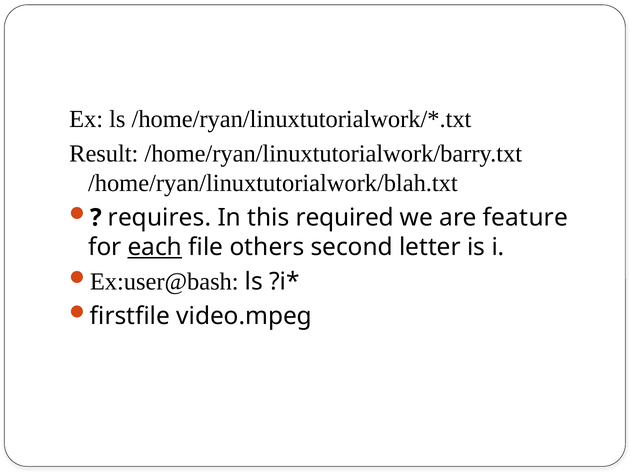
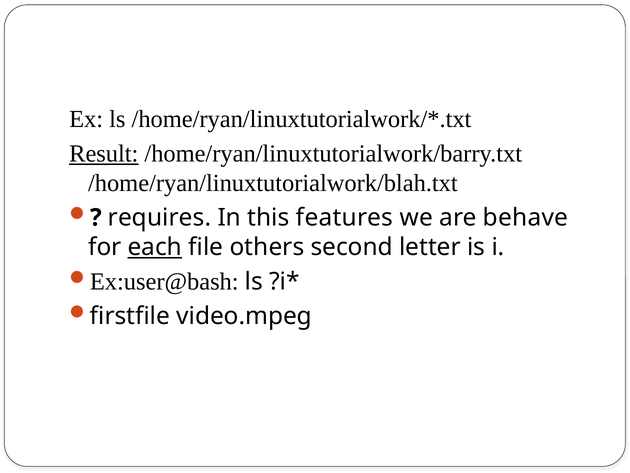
Result underline: none -> present
required: required -> features
feature: feature -> behave
